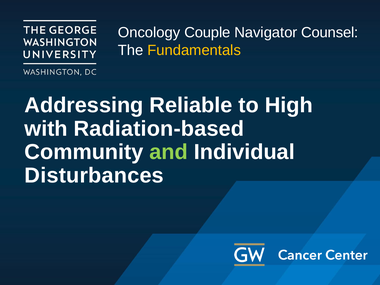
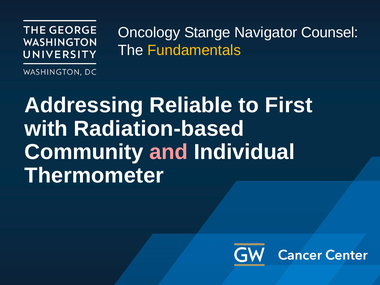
Couple: Couple -> Stange
High: High -> First
and colour: light green -> pink
Disturbances: Disturbances -> Thermometer
